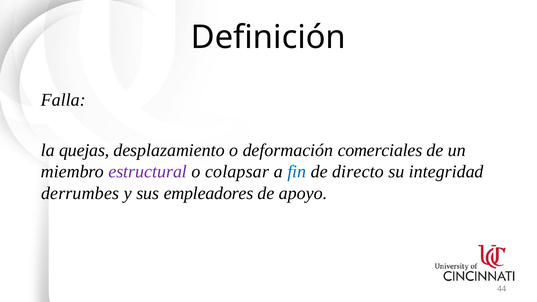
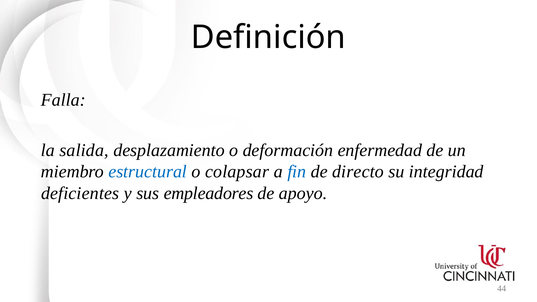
quejas: quejas -> salida
comerciales: comerciales -> enfermedad
estructural colour: purple -> blue
derrumbes: derrumbes -> deficientes
